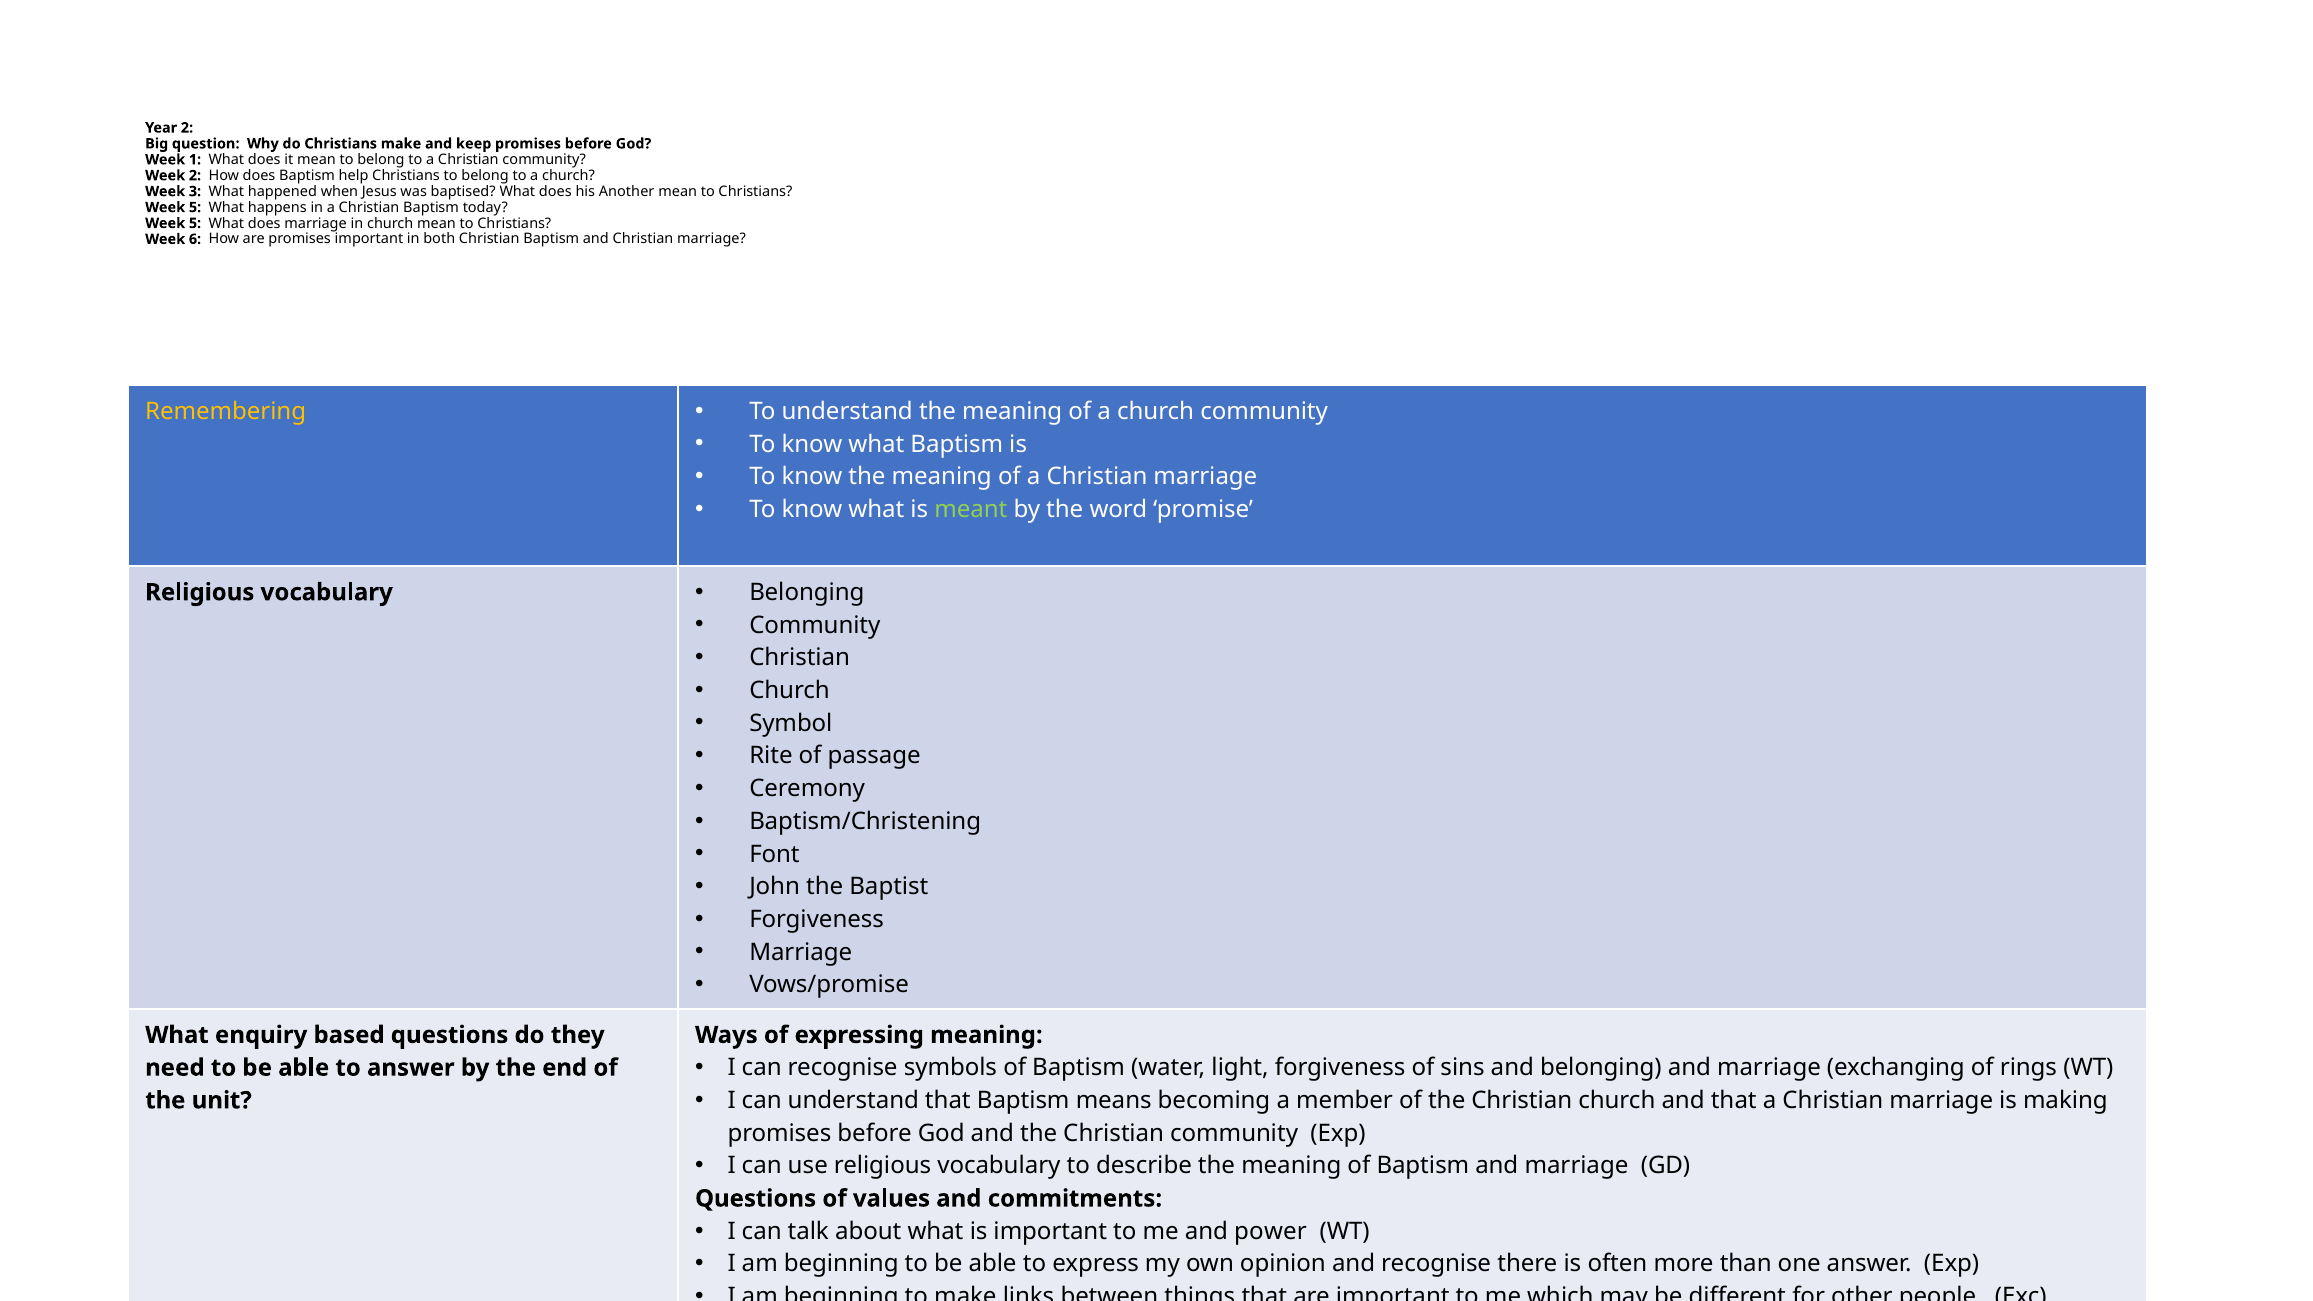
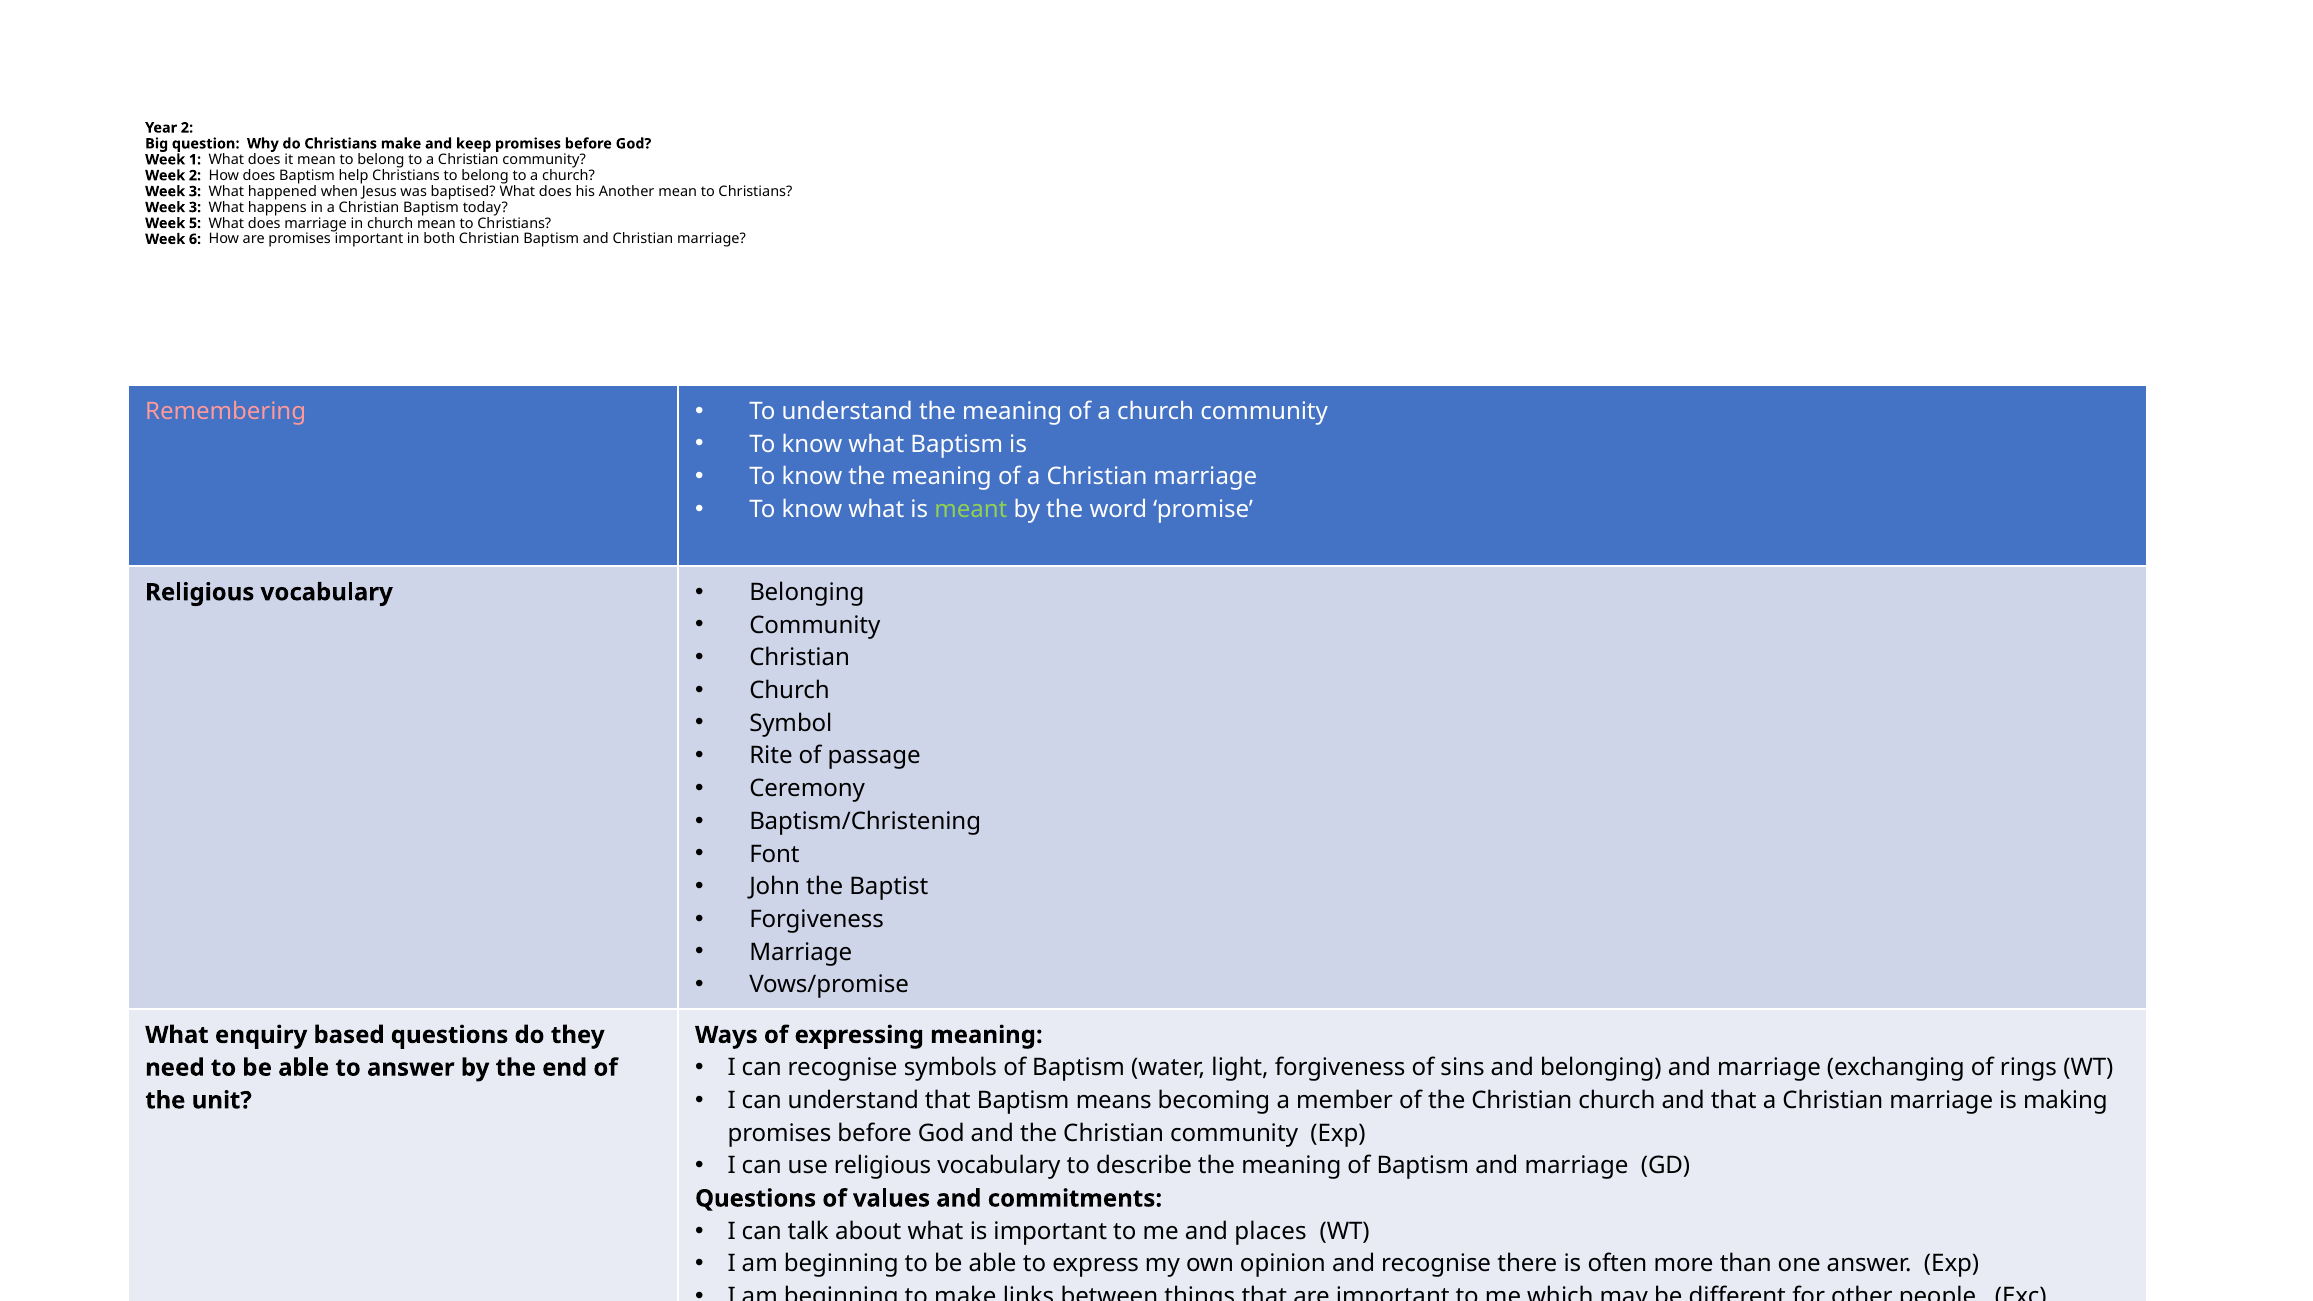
5 at (195, 207): 5 -> 3
Remembering colour: yellow -> pink
power: power -> places
